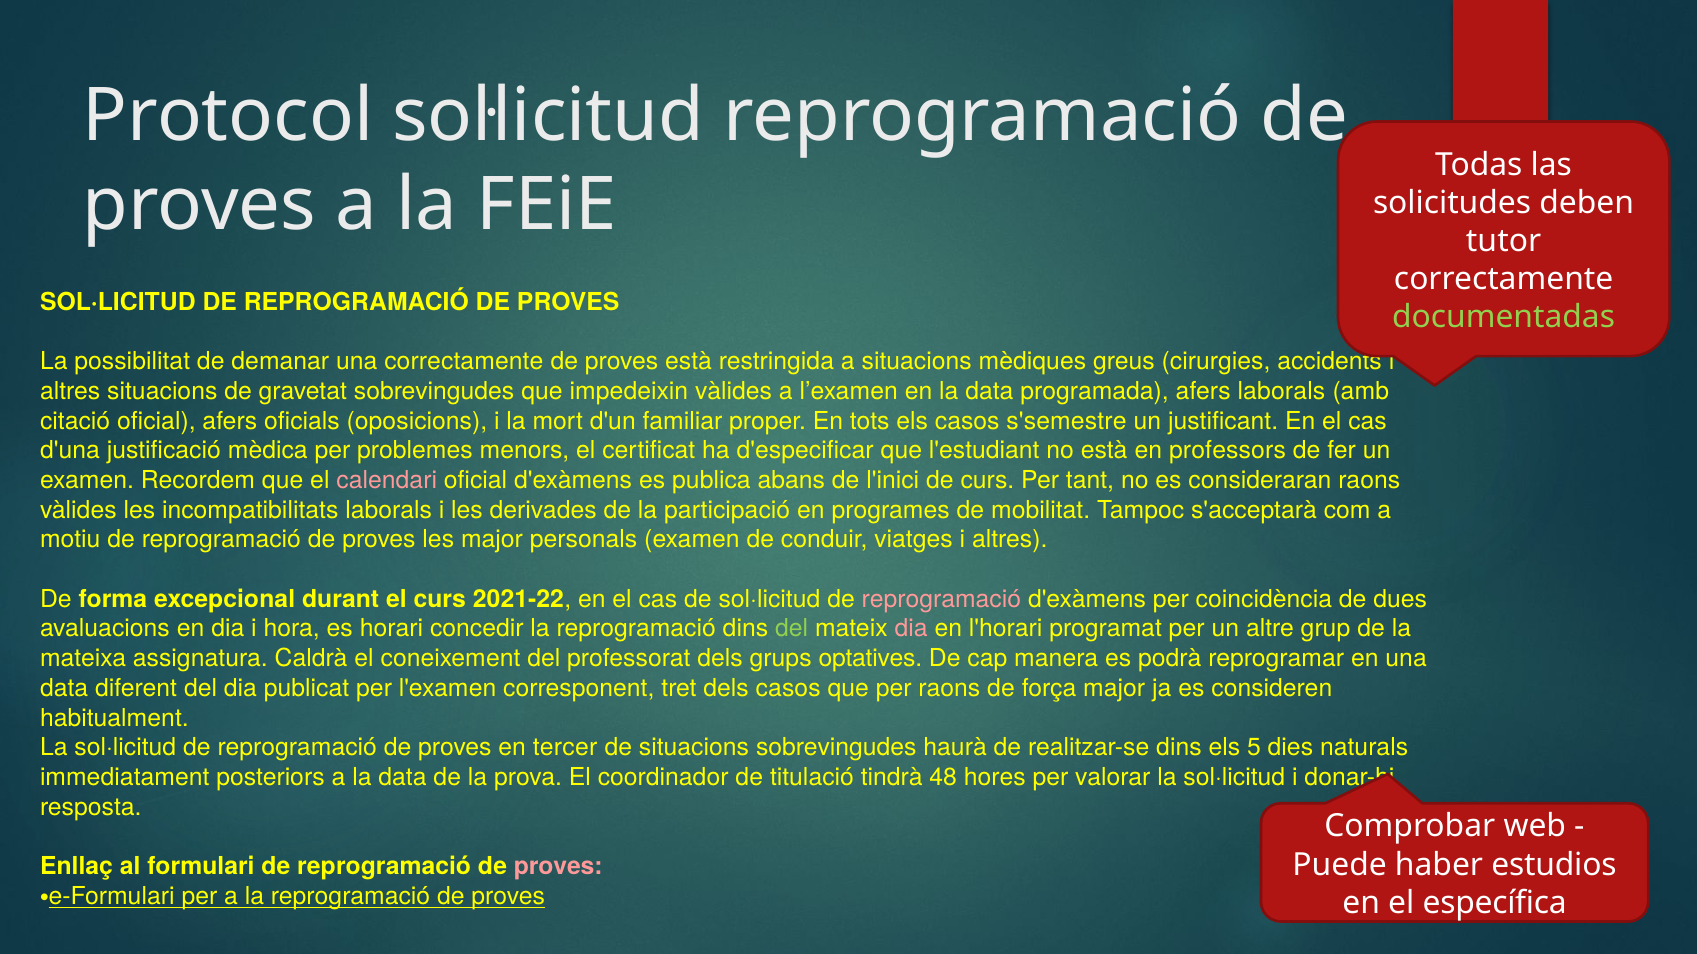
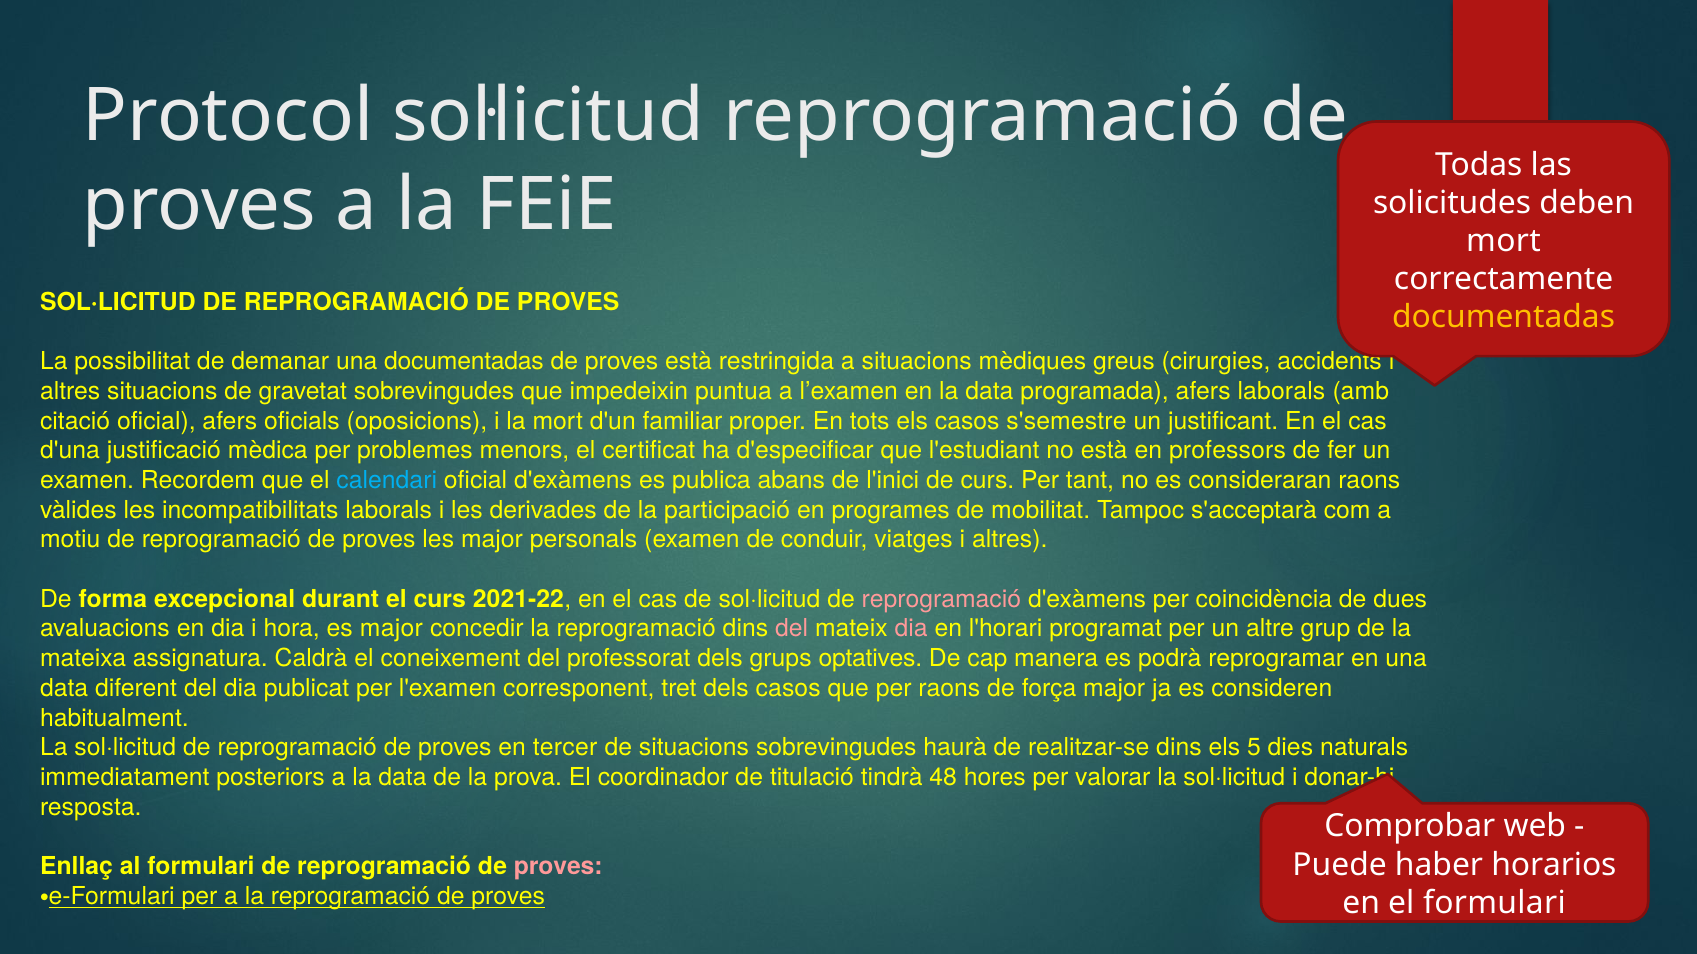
tutor at (1504, 241): tutor -> mort
documentadas at (1504, 318) colour: light green -> yellow
una correctamente: correctamente -> documentadas
impedeixin vàlides: vàlides -> puntua
calendari colour: pink -> light blue
es horari: horari -> major
del at (792, 629) colour: light green -> pink
estudios: estudios -> horarios
el específica: específica -> formulari
